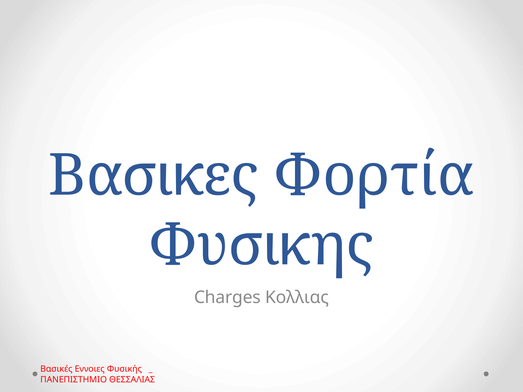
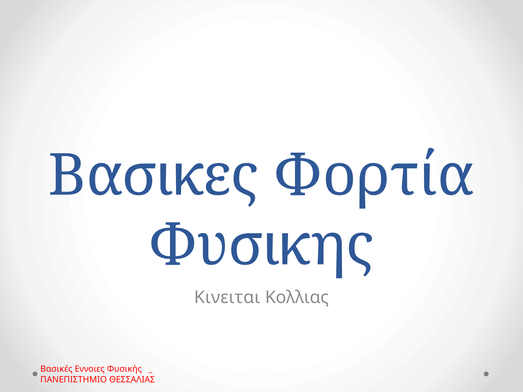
Charges: Charges -> Κινειται
